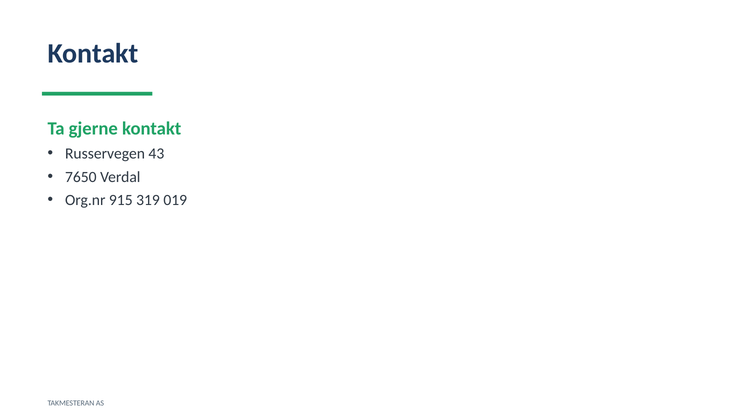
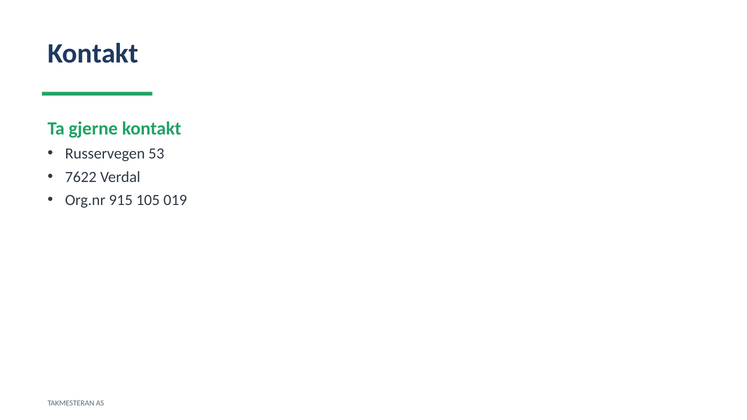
43: 43 -> 53
7650: 7650 -> 7622
319: 319 -> 105
